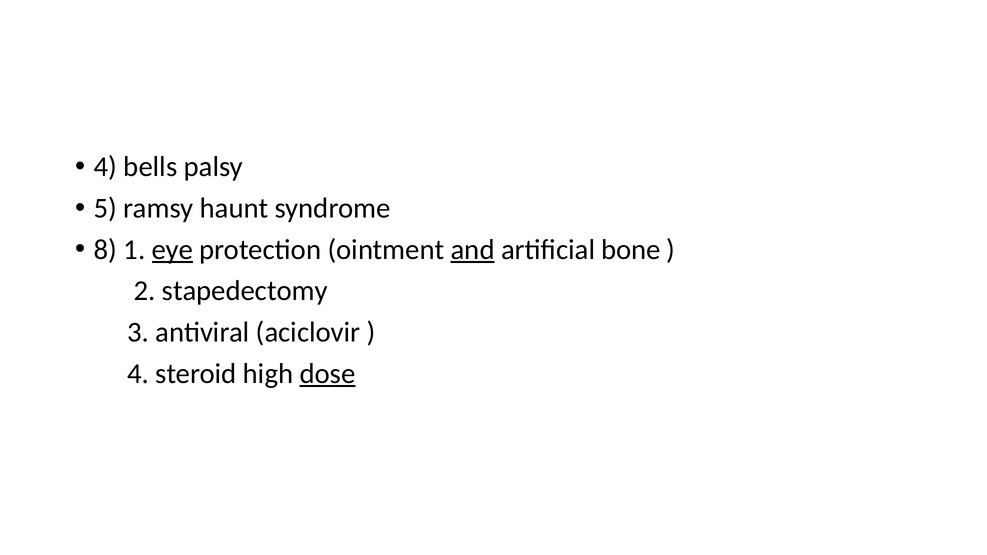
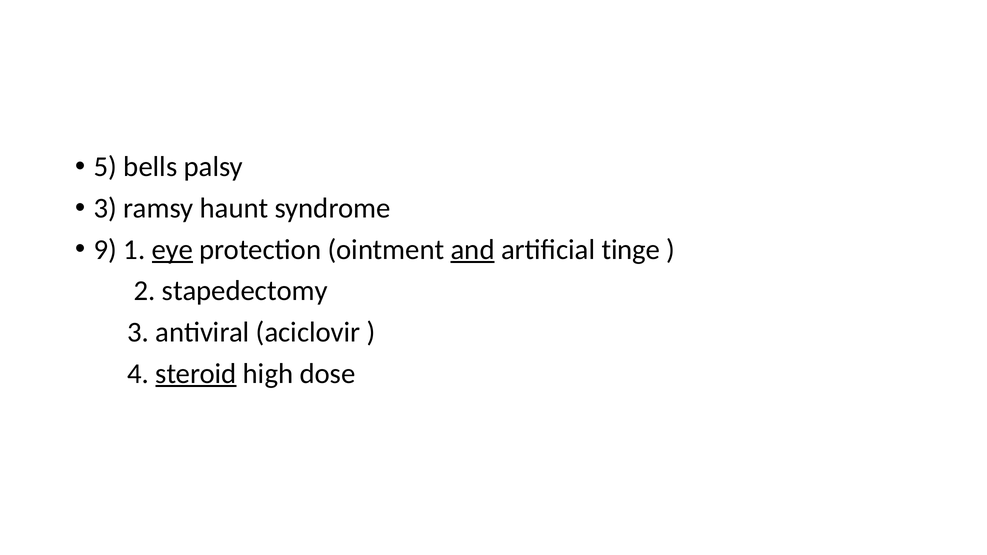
4 at (105, 167): 4 -> 5
5 at (105, 208): 5 -> 3
8: 8 -> 9
bone: bone -> tinge
steroid underline: none -> present
dose underline: present -> none
